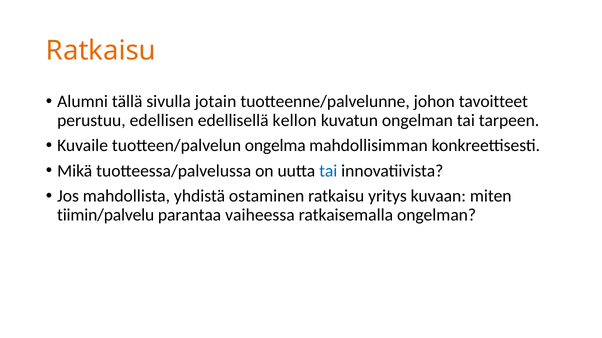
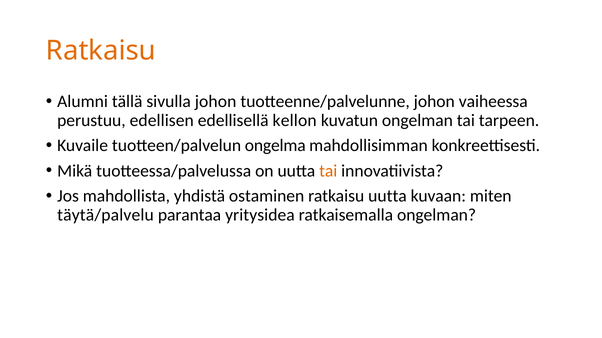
sivulla jotain: jotain -> johon
tavoitteet: tavoitteet -> vaiheessa
tai at (328, 171) colour: blue -> orange
ratkaisu yritys: yritys -> uutta
tiimin/palvelu: tiimin/palvelu -> täytä/palvelu
vaiheessa: vaiheessa -> yritysidea
